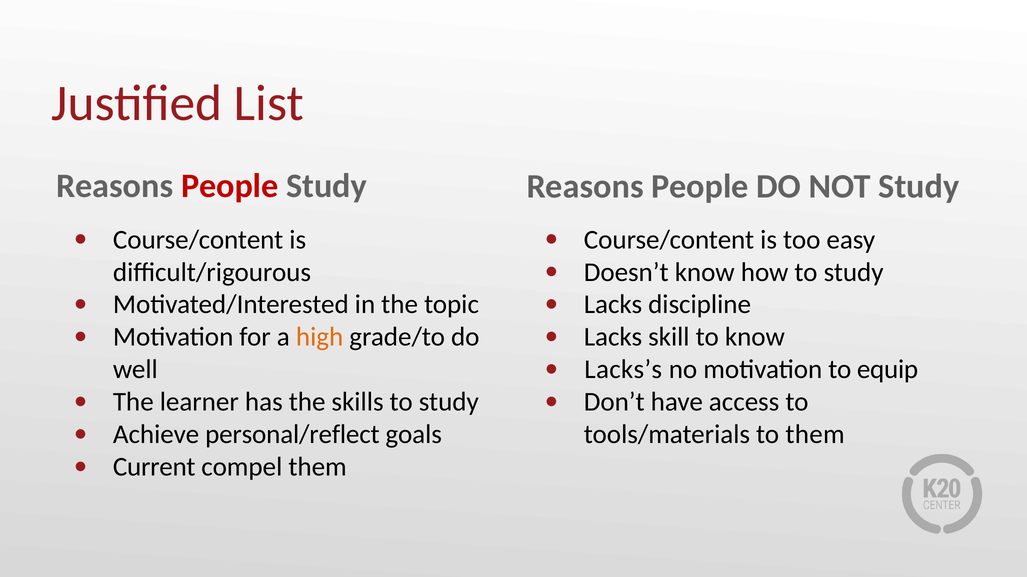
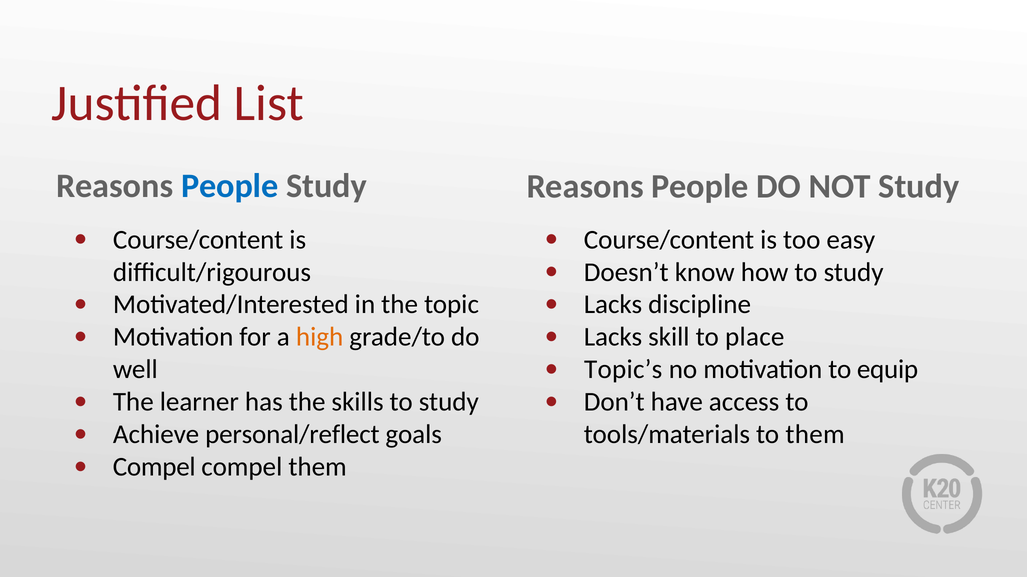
People at (230, 186) colour: red -> blue
to know: know -> place
Lacks’s: Lacks’s -> Topic’s
Current at (154, 467): Current -> Compel
